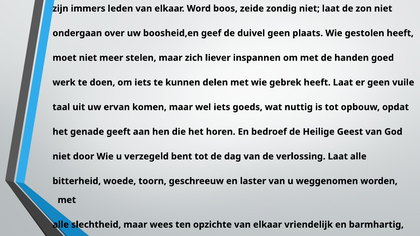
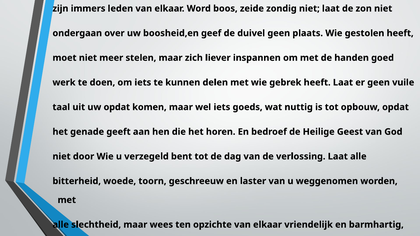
uw ervan: ervan -> opdat
